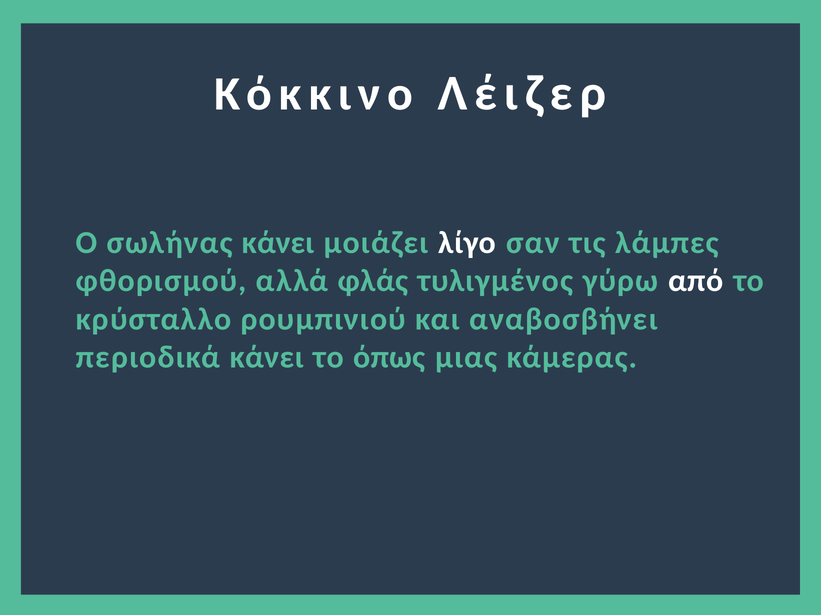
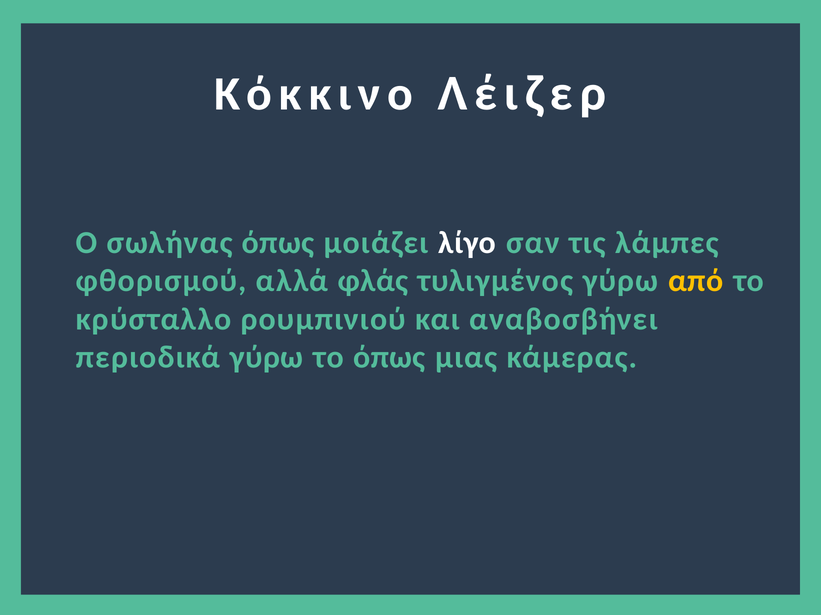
σωλήνας κάνει: κάνει -> όπως
από colour: white -> yellow
περιοδικά κάνει: κάνει -> γύρω
